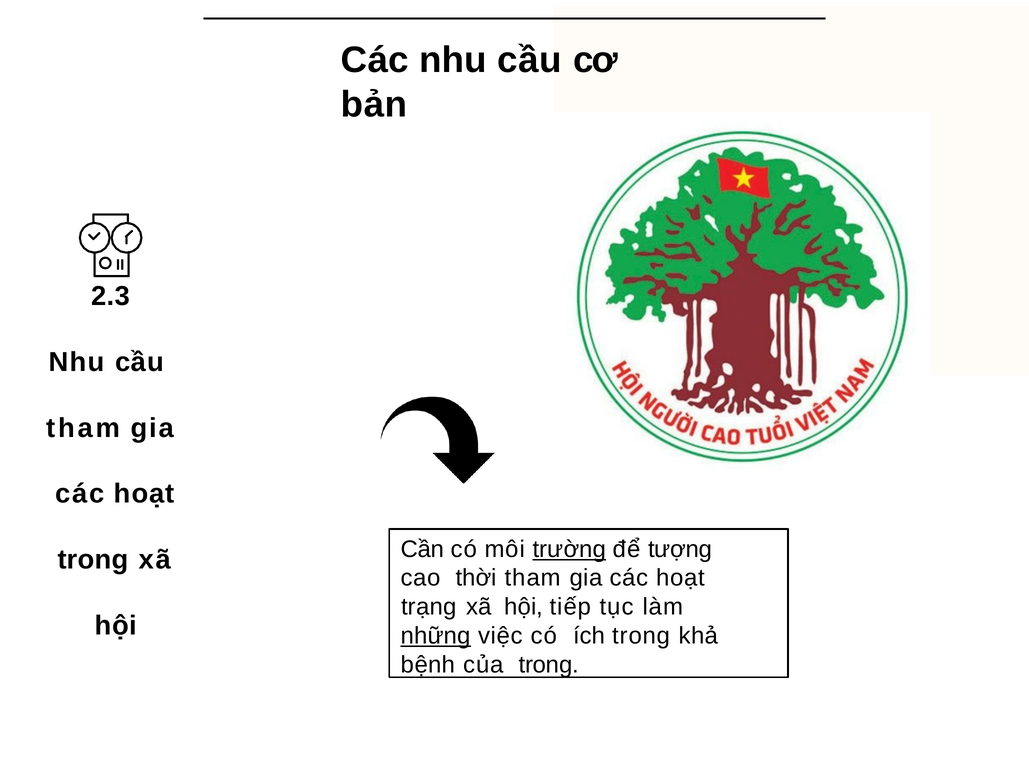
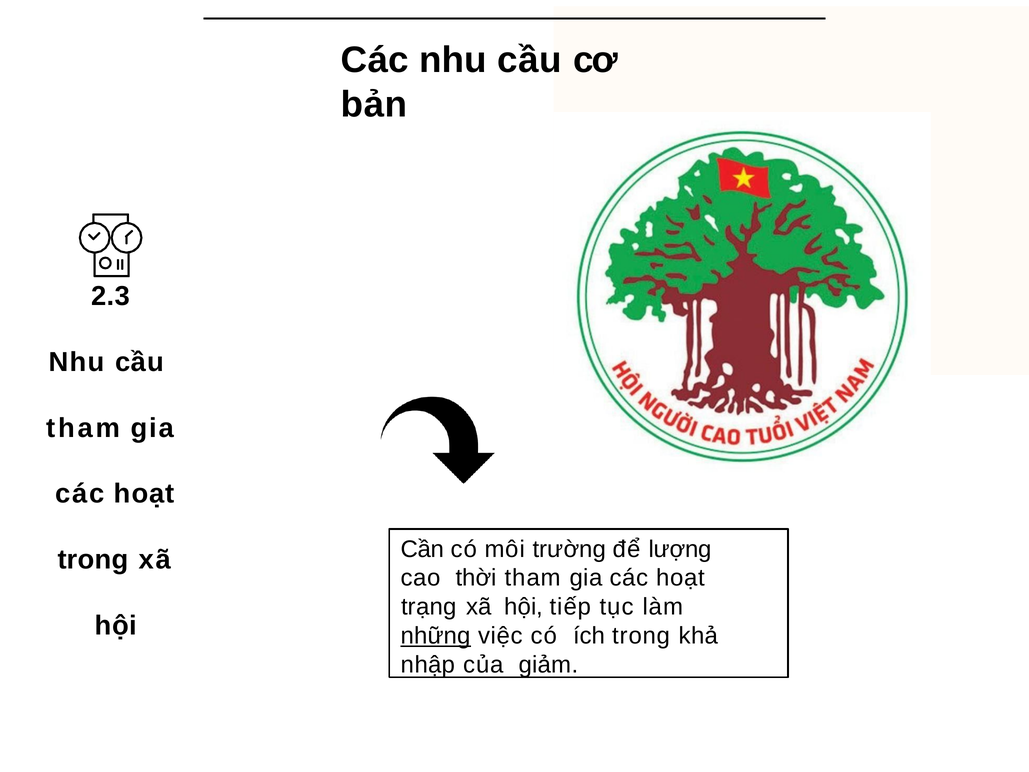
trường underline: present -> none
tượng: tượng -> lượng
bệnh: bệnh -> nhập
của trong: trong -> giảm
